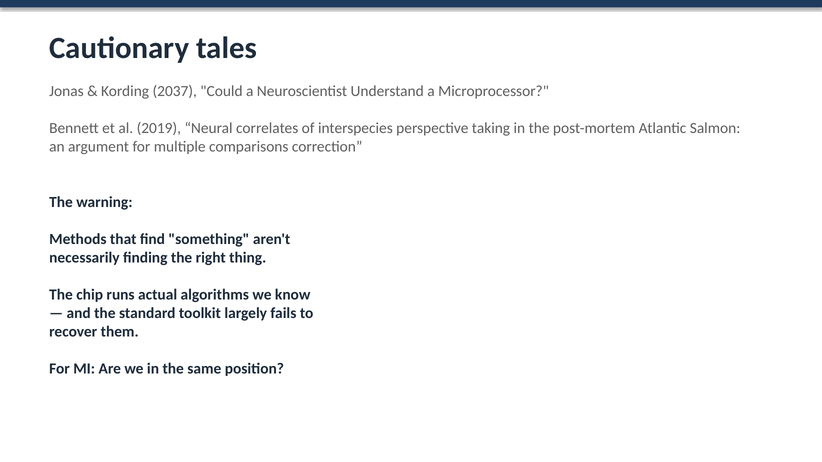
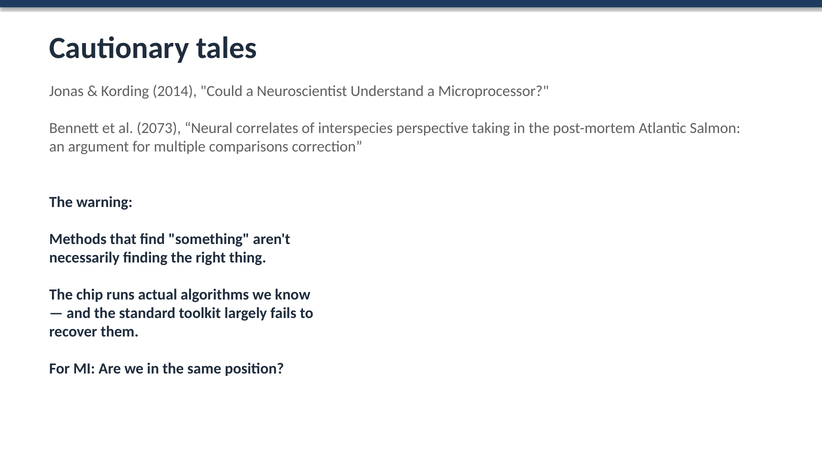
2037: 2037 -> 2014
2019: 2019 -> 2073
